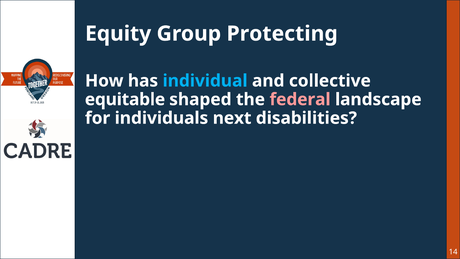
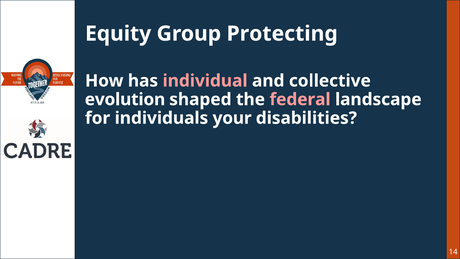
individual colour: light blue -> pink
equitable: equitable -> evolution
next: next -> your
